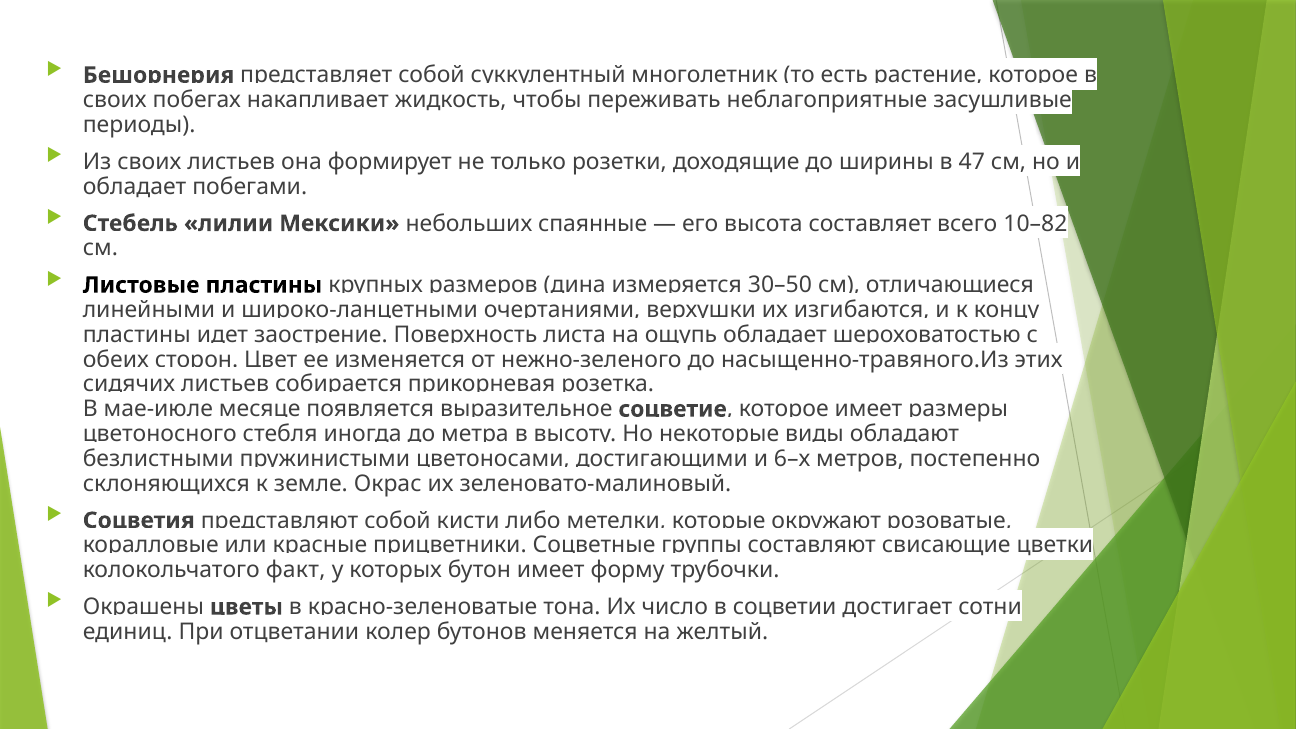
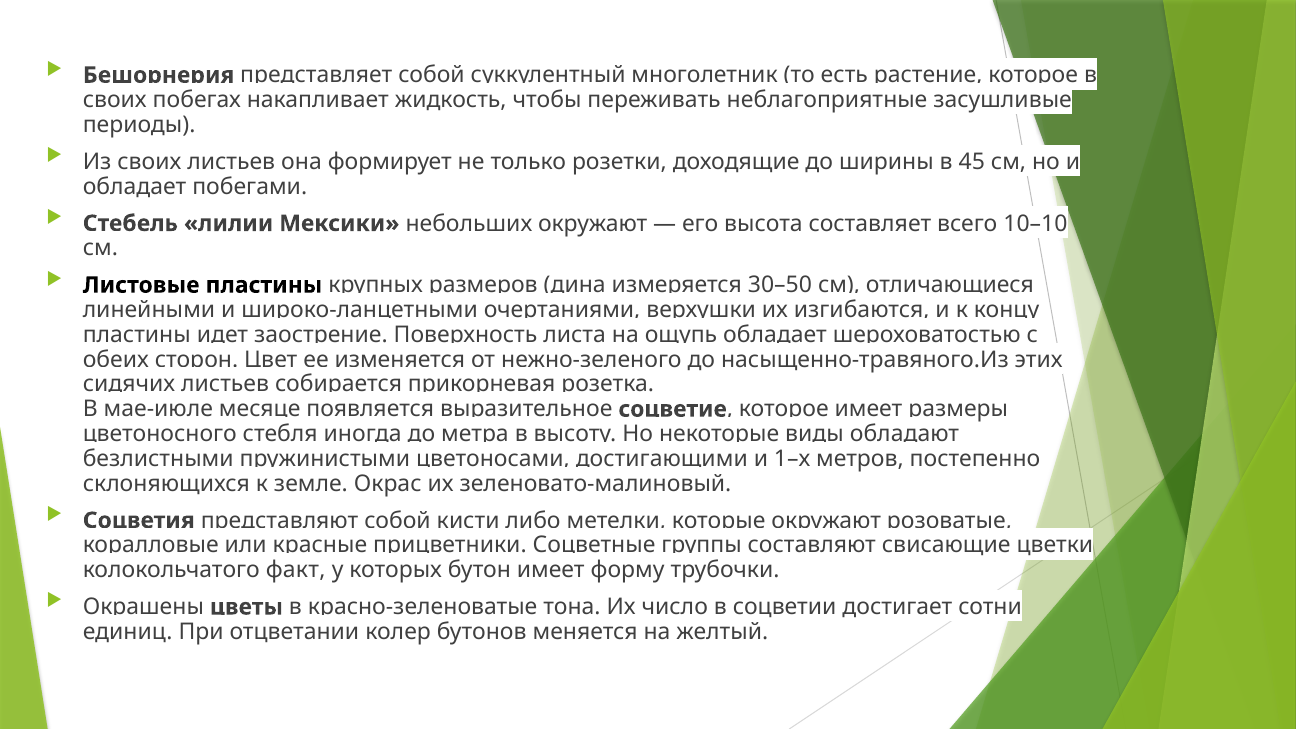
47: 47 -> 45
небольших спаянные: спаянные -> окружают
10–82: 10–82 -> 10–10
6–х: 6–х -> 1–х
